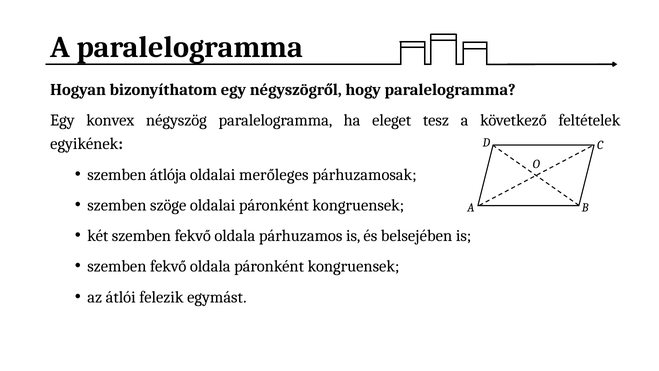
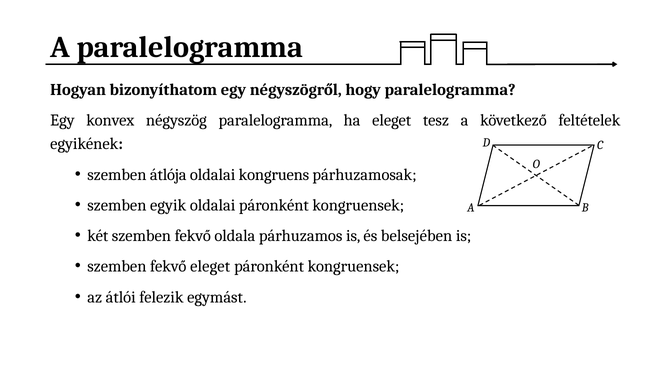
merőleges: merőleges -> kongruens
szöge: szöge -> egyik
oldala at (210, 266): oldala -> eleget
